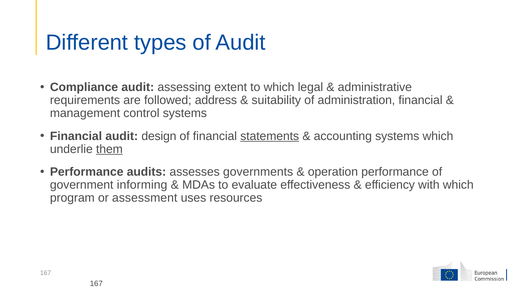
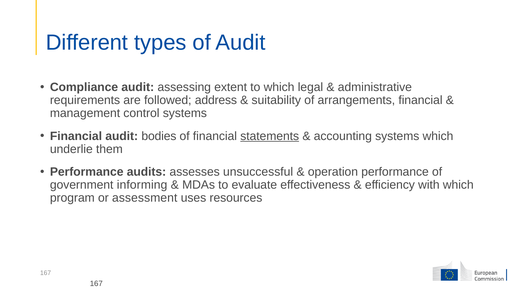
administration: administration -> arrangements
design: design -> bodies
them underline: present -> none
governments: governments -> unsuccessful
